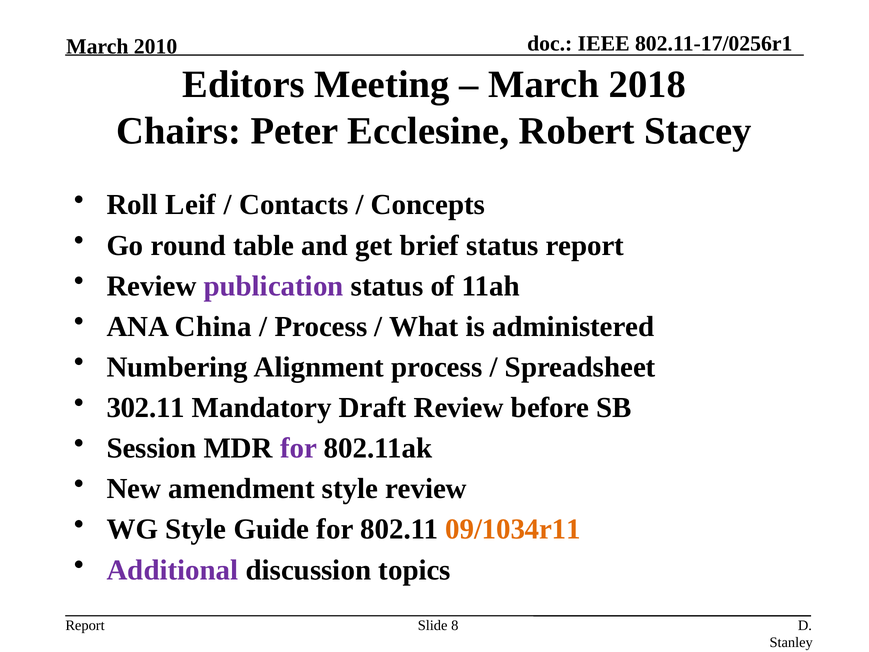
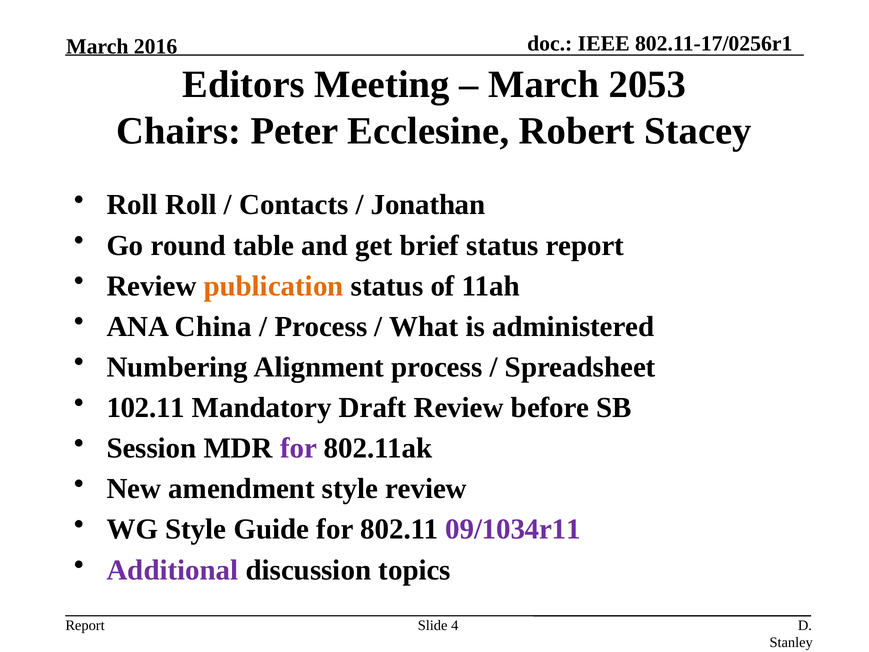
2010: 2010 -> 2016
2018: 2018 -> 2053
Roll Leif: Leif -> Roll
Concepts: Concepts -> Jonathan
publication colour: purple -> orange
302.11: 302.11 -> 102.11
09/1034r11 colour: orange -> purple
8: 8 -> 4
